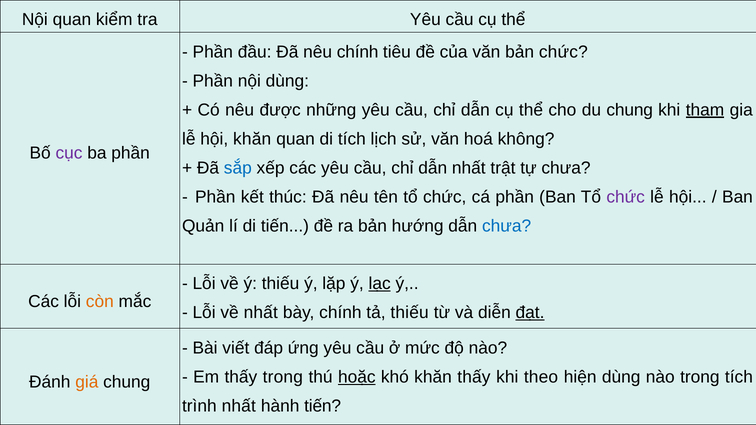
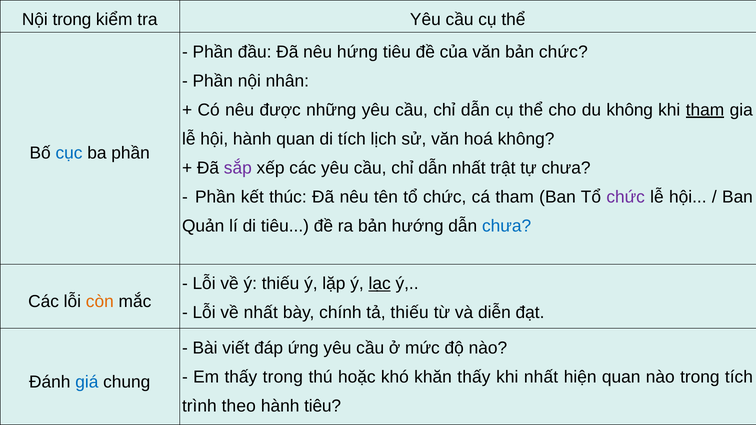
Nội quan: quan -> trong
nêu chính: chính -> hứng
nội dùng: dùng -> nhân
du chung: chung -> không
hội khăn: khăn -> hành
cục colour: purple -> blue
sắp colour: blue -> purple
cá phần: phần -> tham
di tiến: tiến -> tiêu
đạt underline: present -> none
hoặc underline: present -> none
khi theo: theo -> nhất
hiện dùng: dùng -> quan
giá colour: orange -> blue
trình nhất: nhất -> theo
hành tiến: tiến -> tiêu
